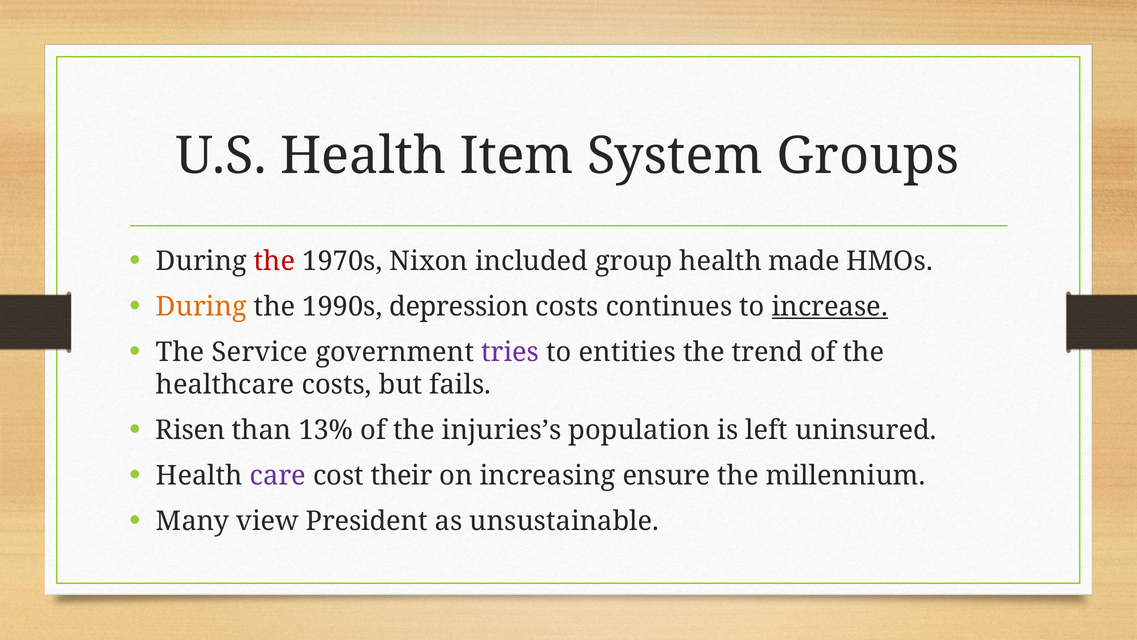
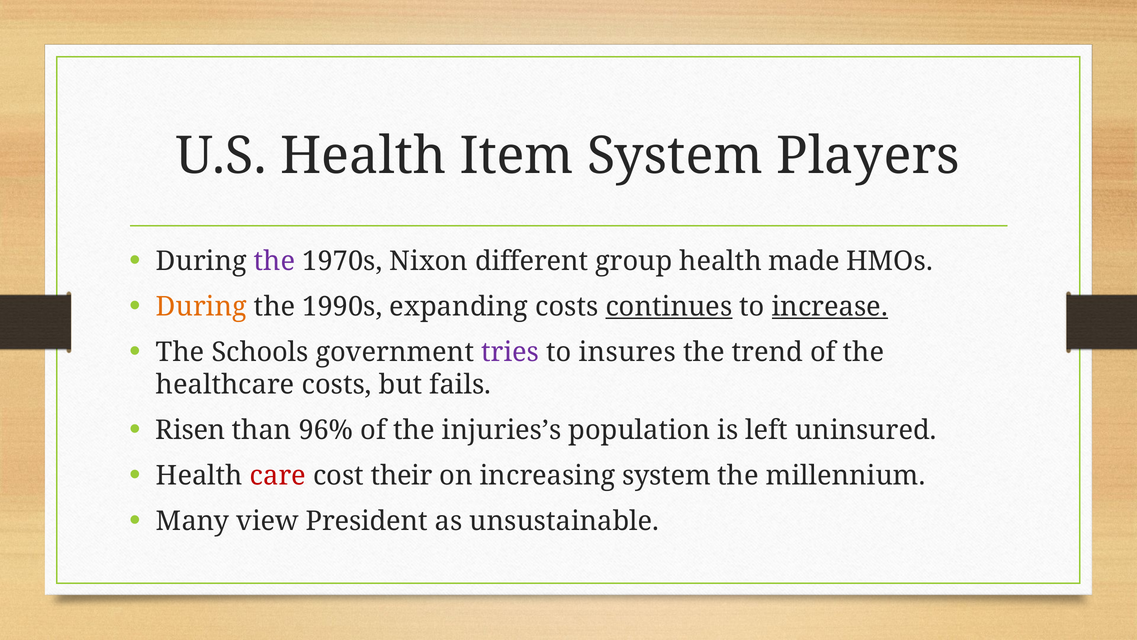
Groups: Groups -> Players
the at (275, 261) colour: red -> purple
included: included -> different
depression: depression -> expanding
continues underline: none -> present
Service: Service -> Schools
entities: entities -> insures
13%: 13% -> 96%
care colour: purple -> red
increasing ensure: ensure -> system
